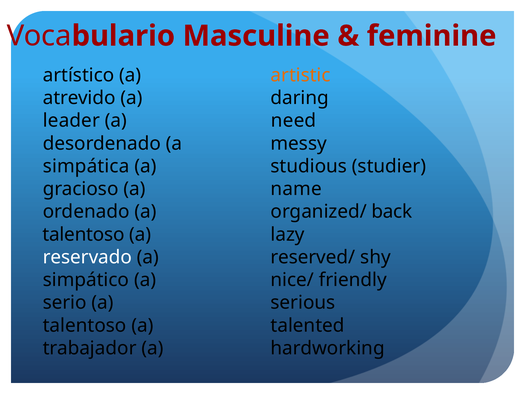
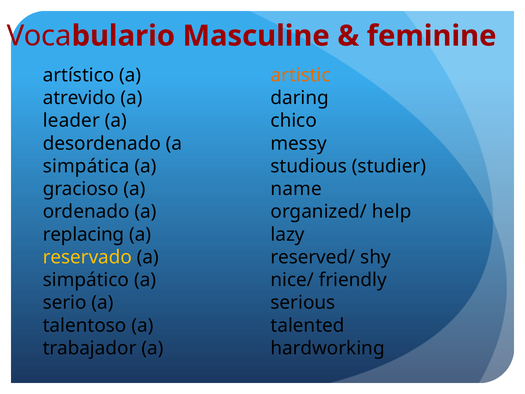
need: need -> chico
back: back -> help
talentoso at (84, 234): talentoso -> replacing
reservado colour: white -> yellow
